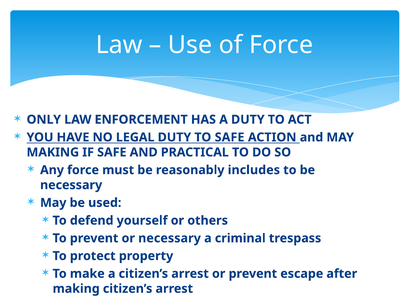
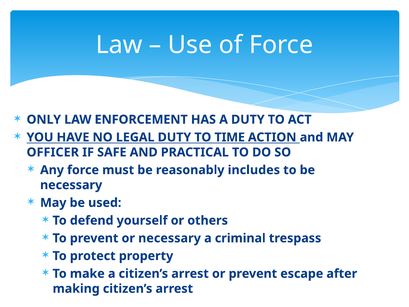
TO SAFE: SAFE -> TIME
MAKING at (53, 152): MAKING -> OFFICER
